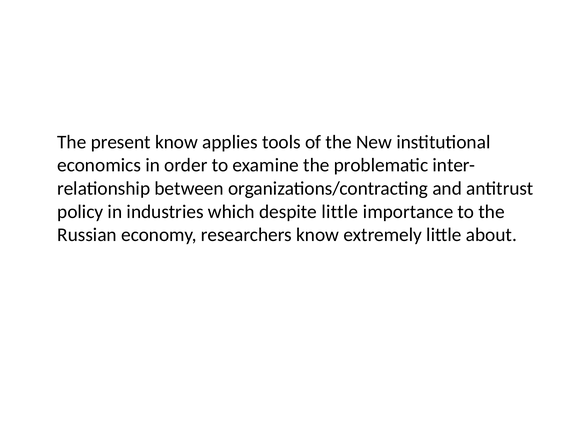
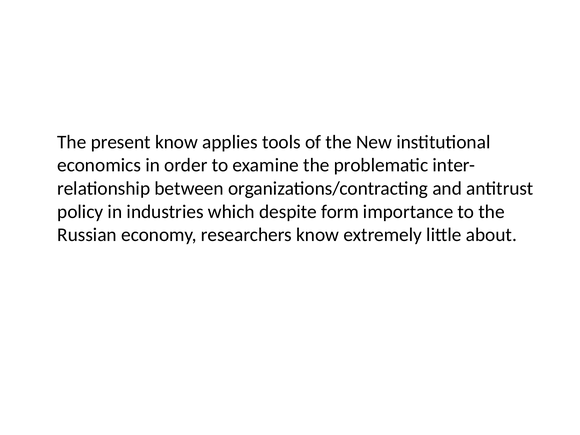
despite little: little -> form
